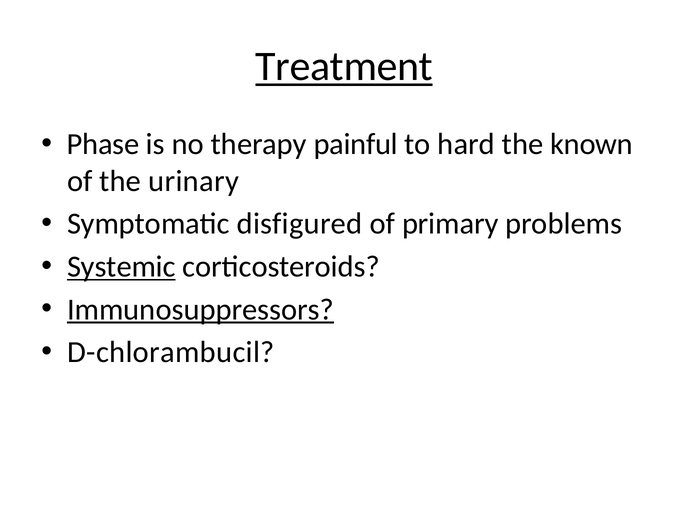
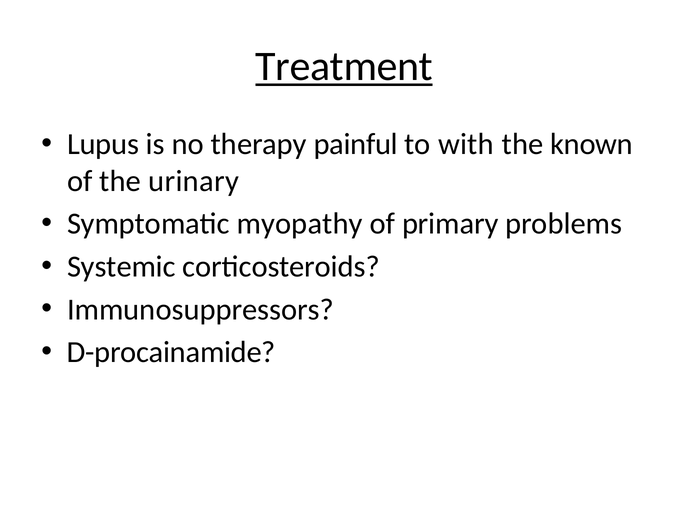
Phase: Phase -> Lupus
hard: hard -> with
disfigured: disfigured -> myopathy
Systemic underline: present -> none
Immunosuppressors underline: present -> none
D-chlorambucil: D-chlorambucil -> D-procainamide
